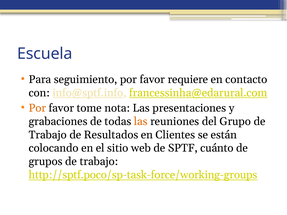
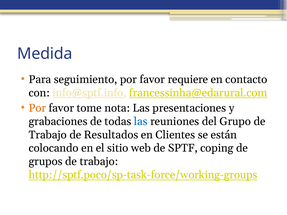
Escuela: Escuela -> Medida
las at (141, 122) colour: orange -> blue
cuánto: cuánto -> coping
